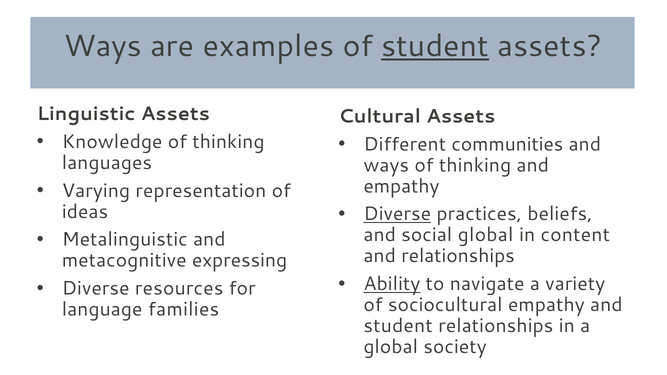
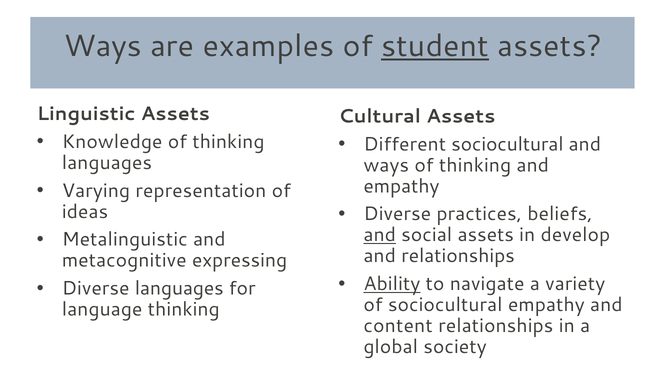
Different communities: communities -> sociocultural
Diverse at (397, 214) underline: present -> none
and at (380, 235) underline: none -> present
social global: global -> assets
content: content -> develop
Diverse resources: resources -> languages
language families: families -> thinking
student at (398, 326): student -> content
